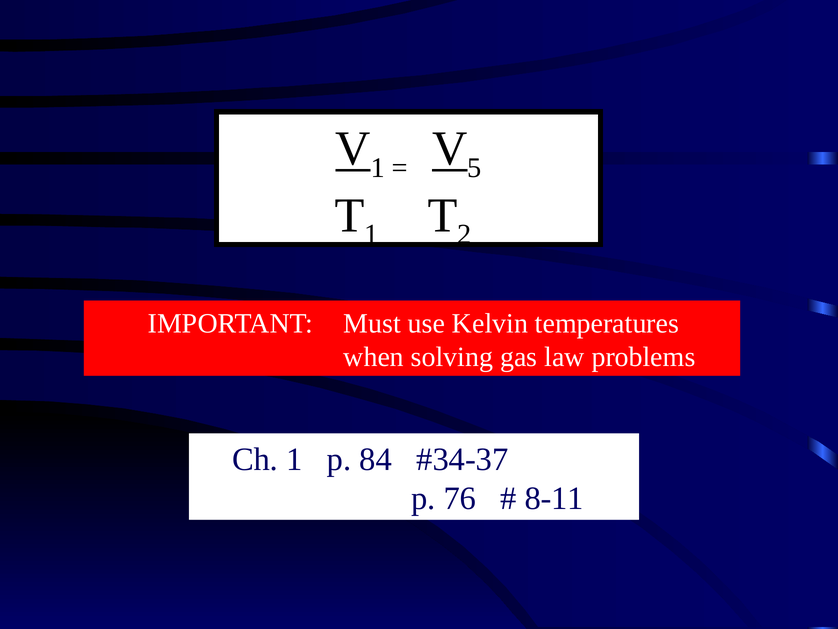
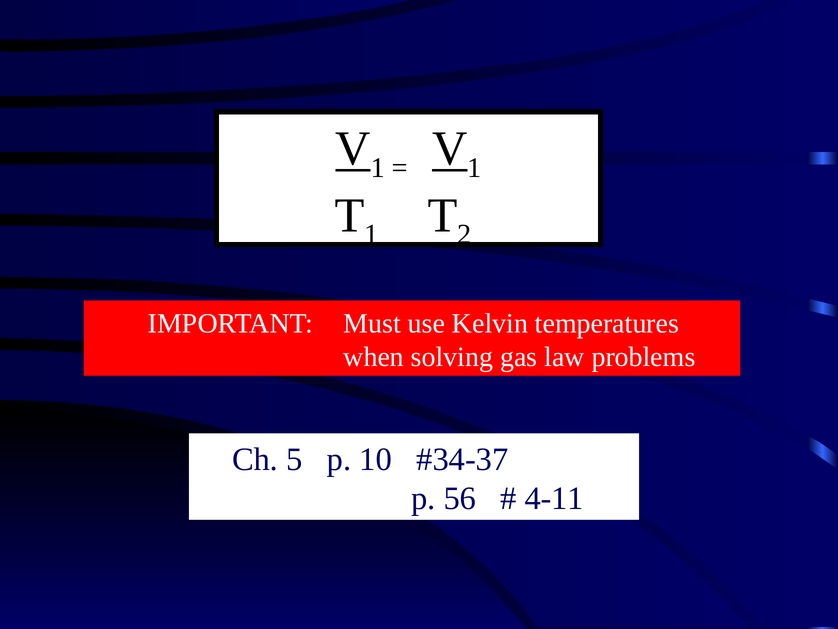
5 at (474, 168): 5 -> 1
Ch 1: 1 -> 5
84: 84 -> 10
76: 76 -> 56
8-11: 8-11 -> 4-11
